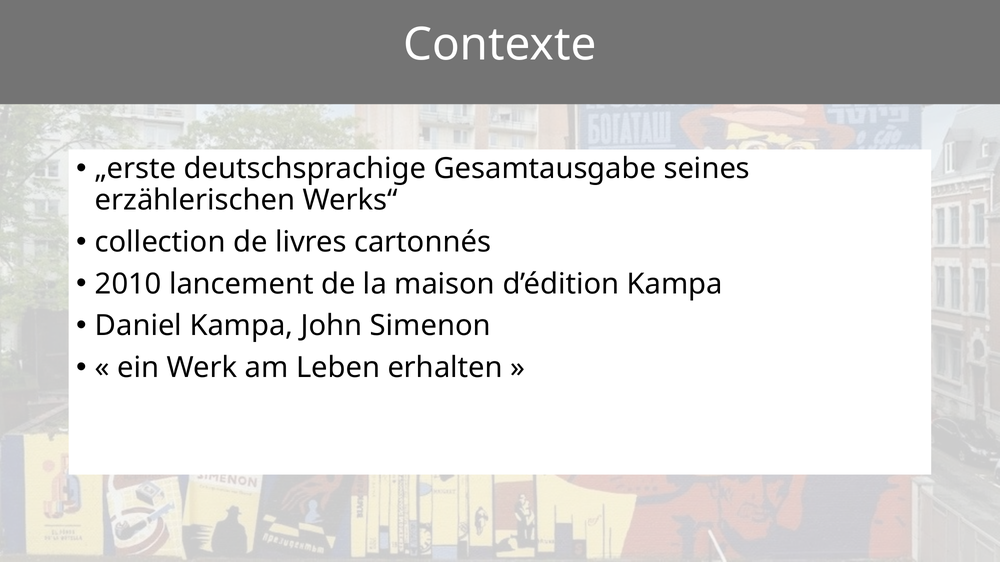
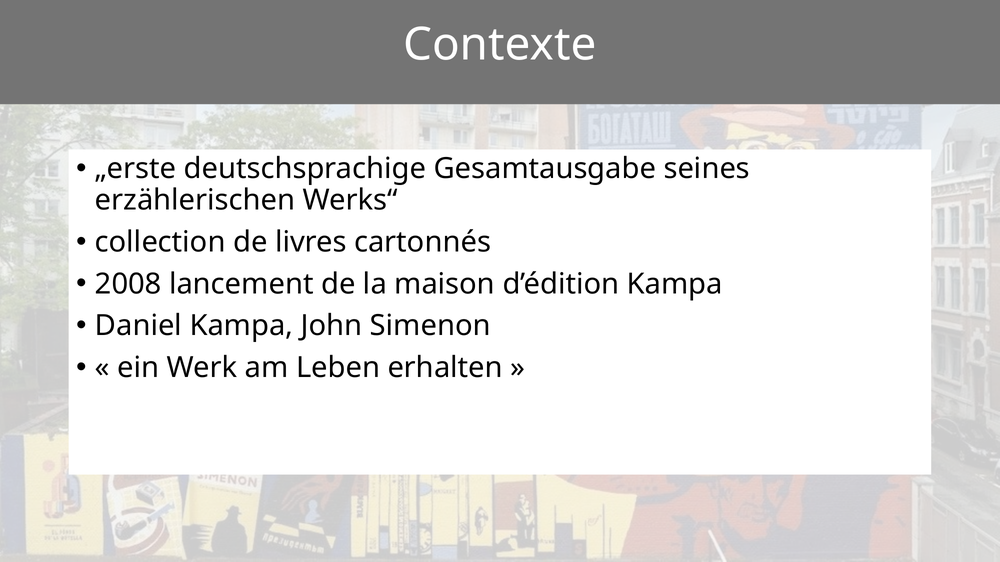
2010: 2010 -> 2008
